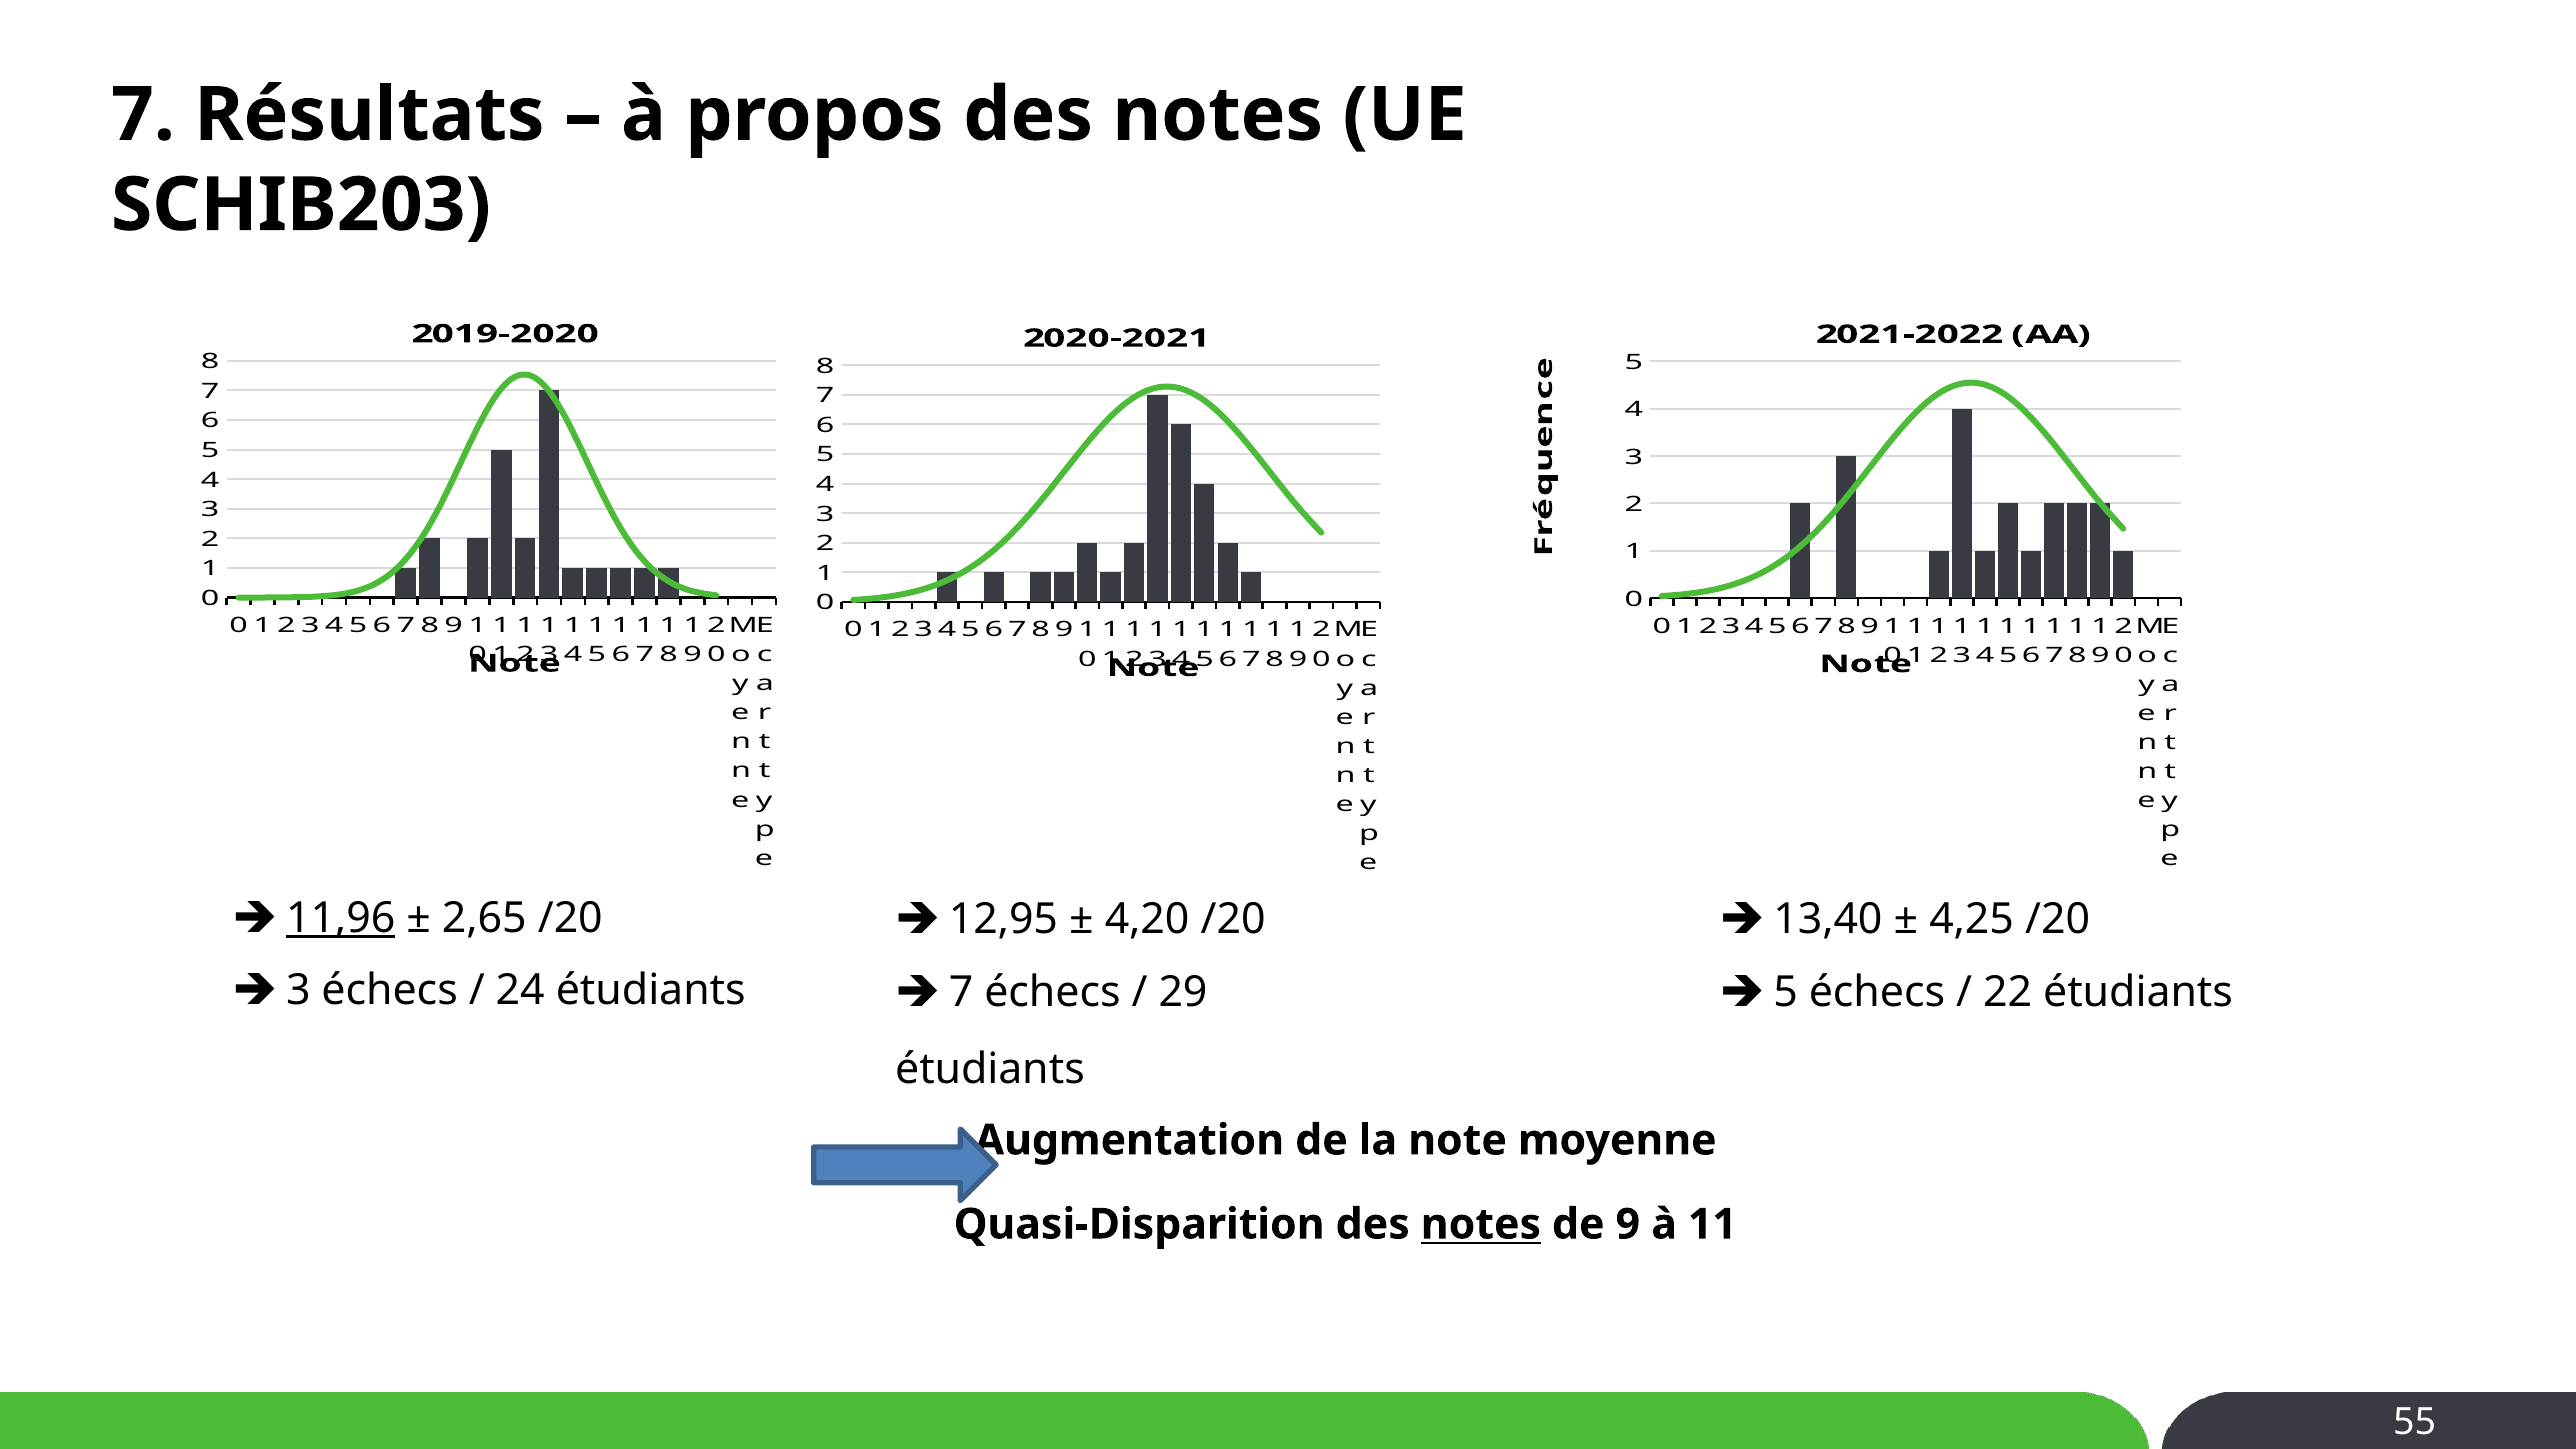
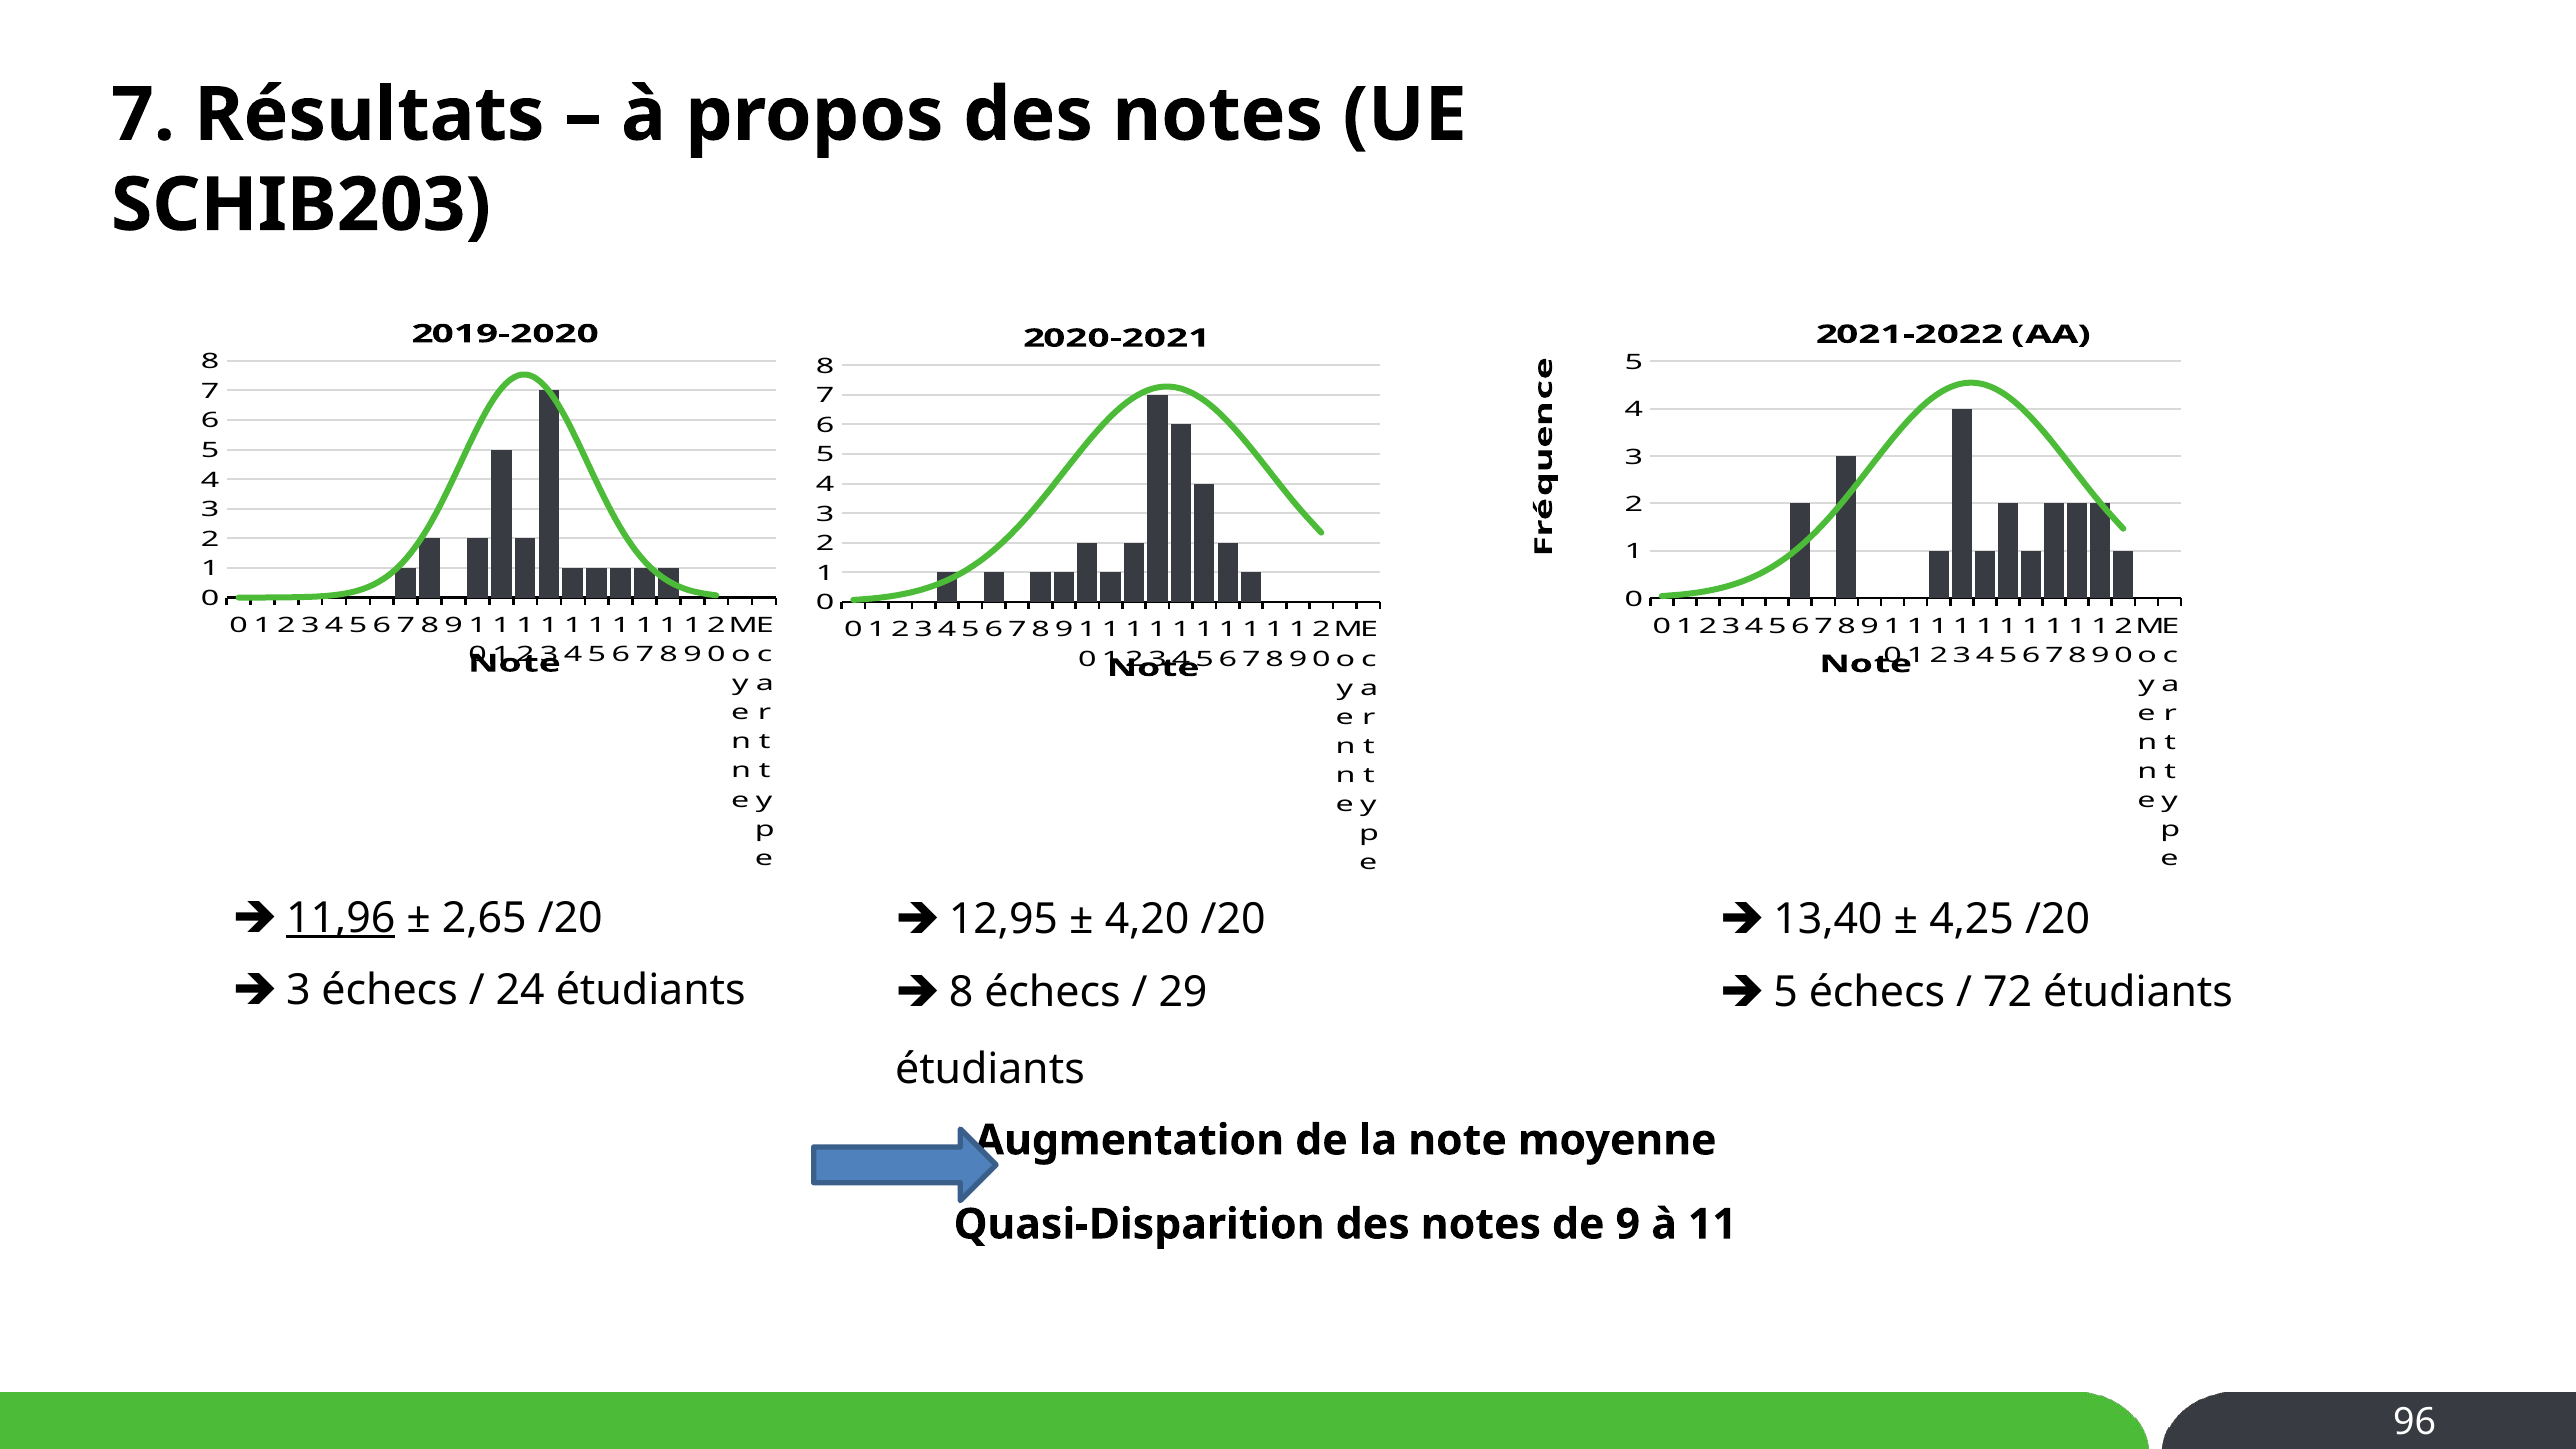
7 at (961, 992): 7 -> 8
22: 22 -> 72
notes at (1481, 1224) underline: present -> none
55: 55 -> 96
